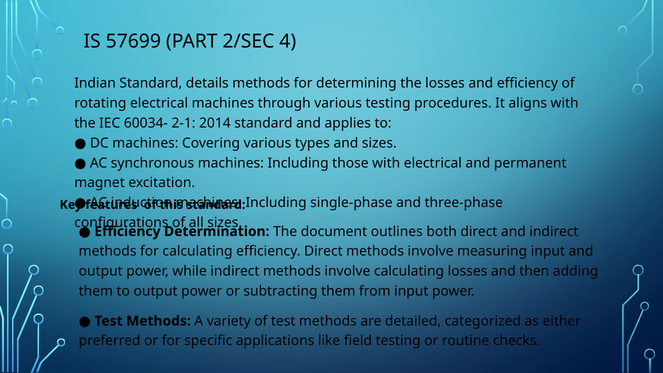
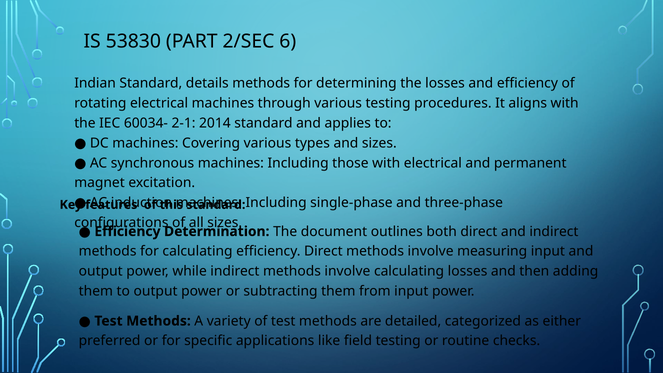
57699: 57699 -> 53830
4: 4 -> 6
